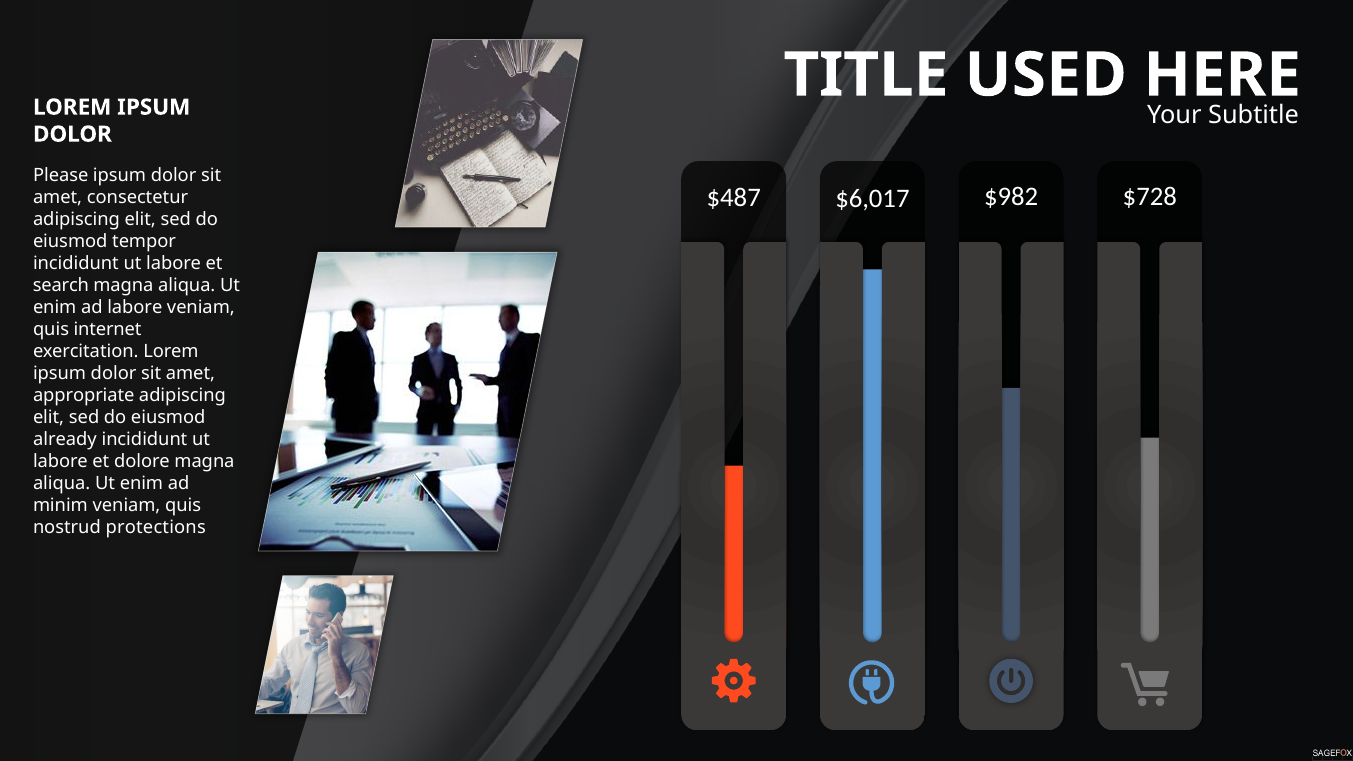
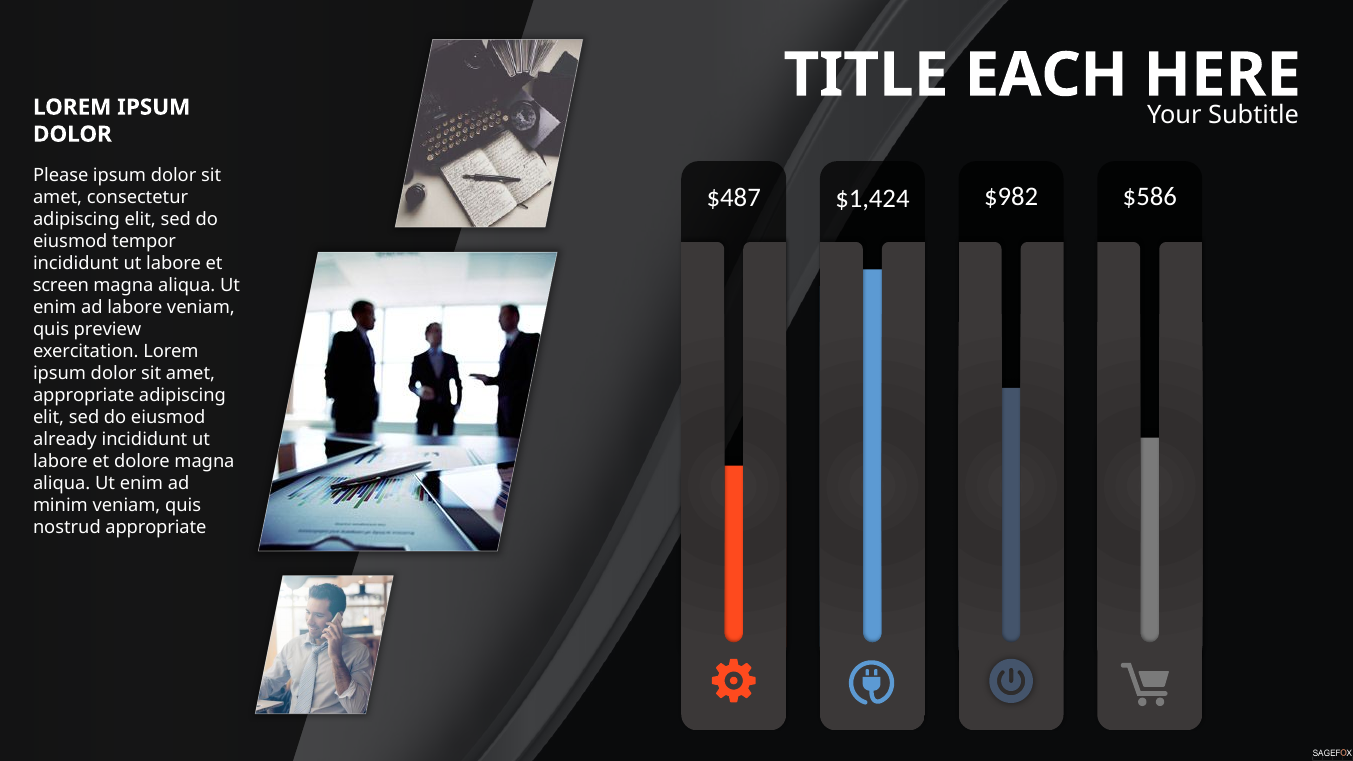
USED: USED -> EACH
$6,017: $6,017 -> $1,424
$728: $728 -> $586
search: search -> screen
internet: internet -> preview
nostrud protections: protections -> appropriate
